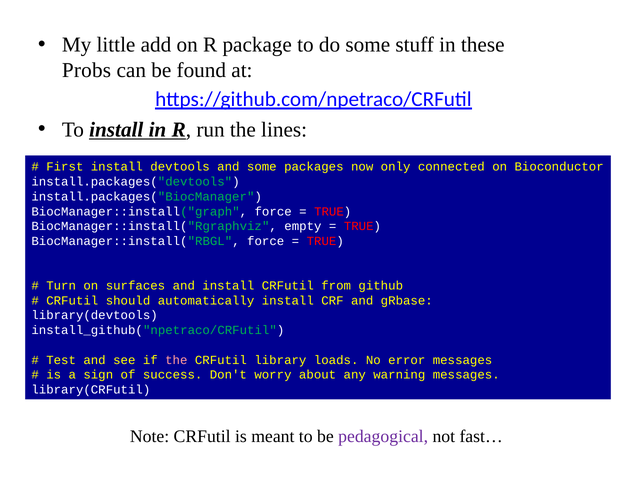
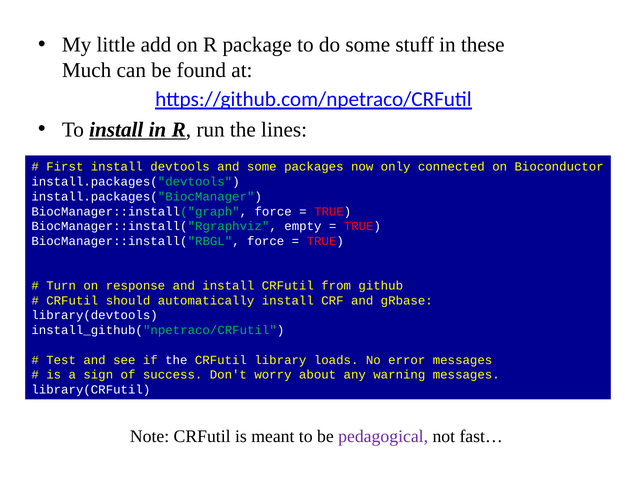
Probs: Probs -> Much
surfaces: surfaces -> response
the at (176, 360) colour: pink -> white
